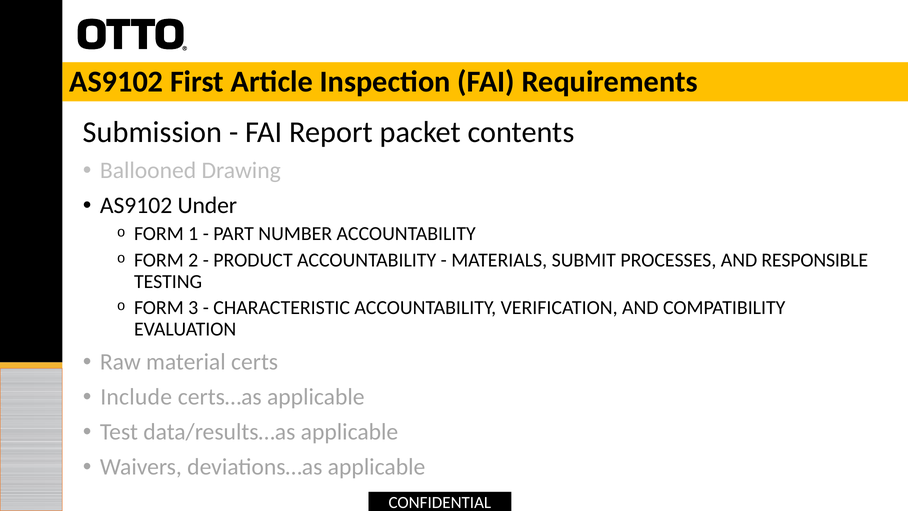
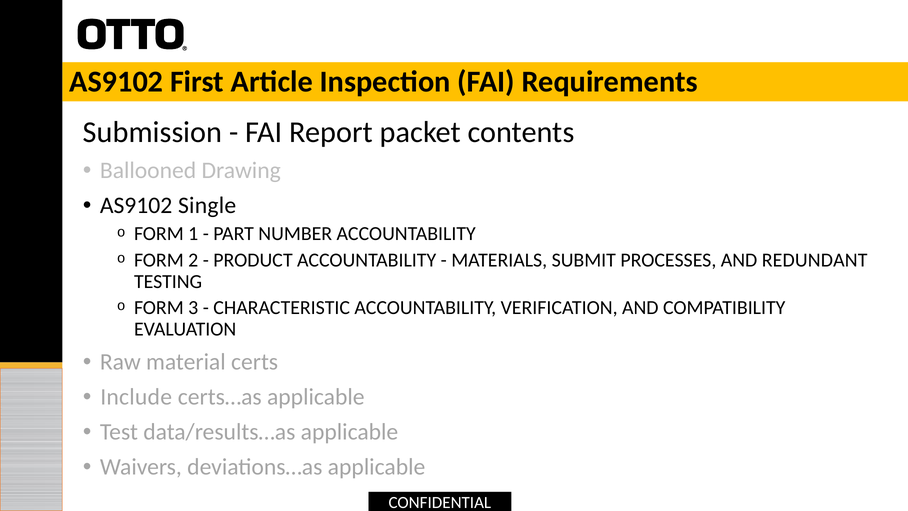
Under: Under -> Single
RESPONSIBLE: RESPONSIBLE -> REDUNDANT
